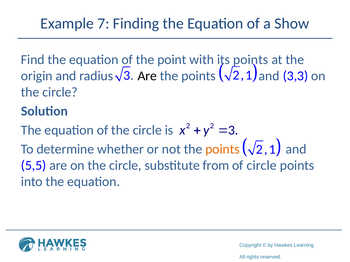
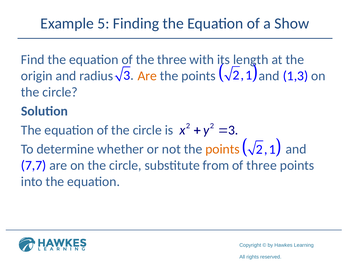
7: 7 -> 5
the point: point -> three
its points: points -> length
Are at (147, 76) colour: black -> orange
3,3: 3,3 -> 1,3
5,5: 5,5 -> 7,7
of circle: circle -> three
